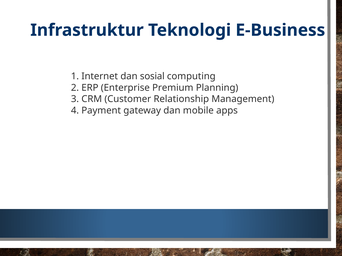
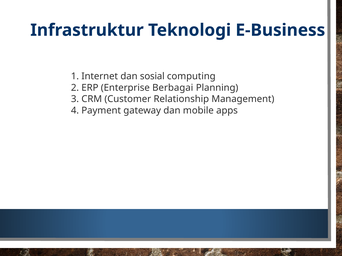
Premium: Premium -> Berbagai
